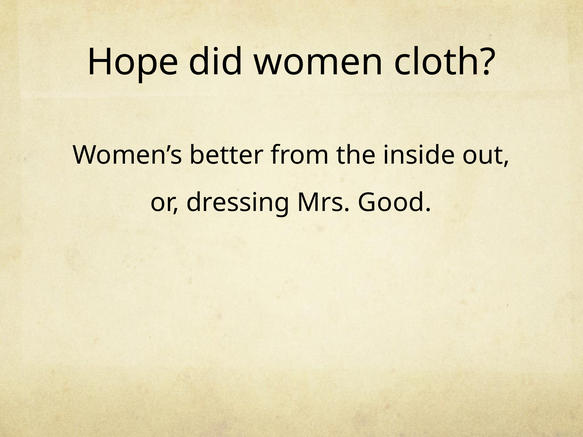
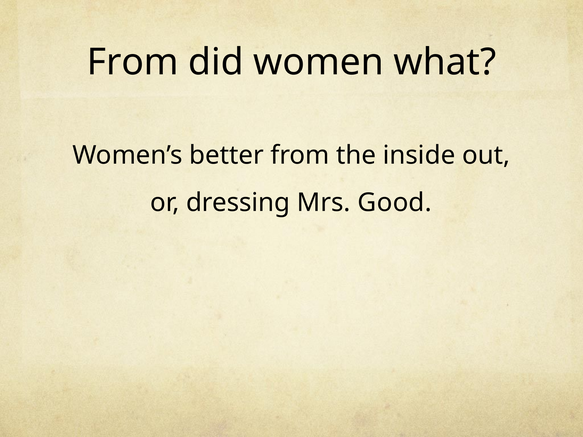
Hope at (133, 62): Hope -> From
cloth: cloth -> what
